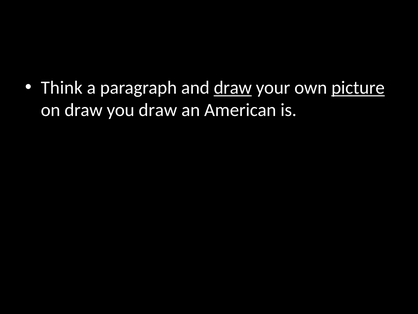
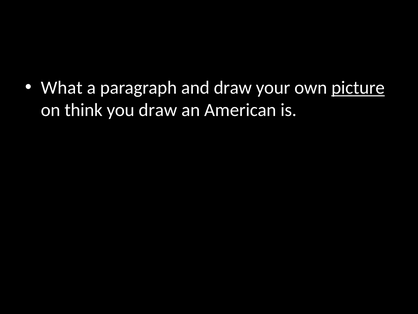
Think: Think -> What
draw at (233, 88) underline: present -> none
on draw: draw -> think
